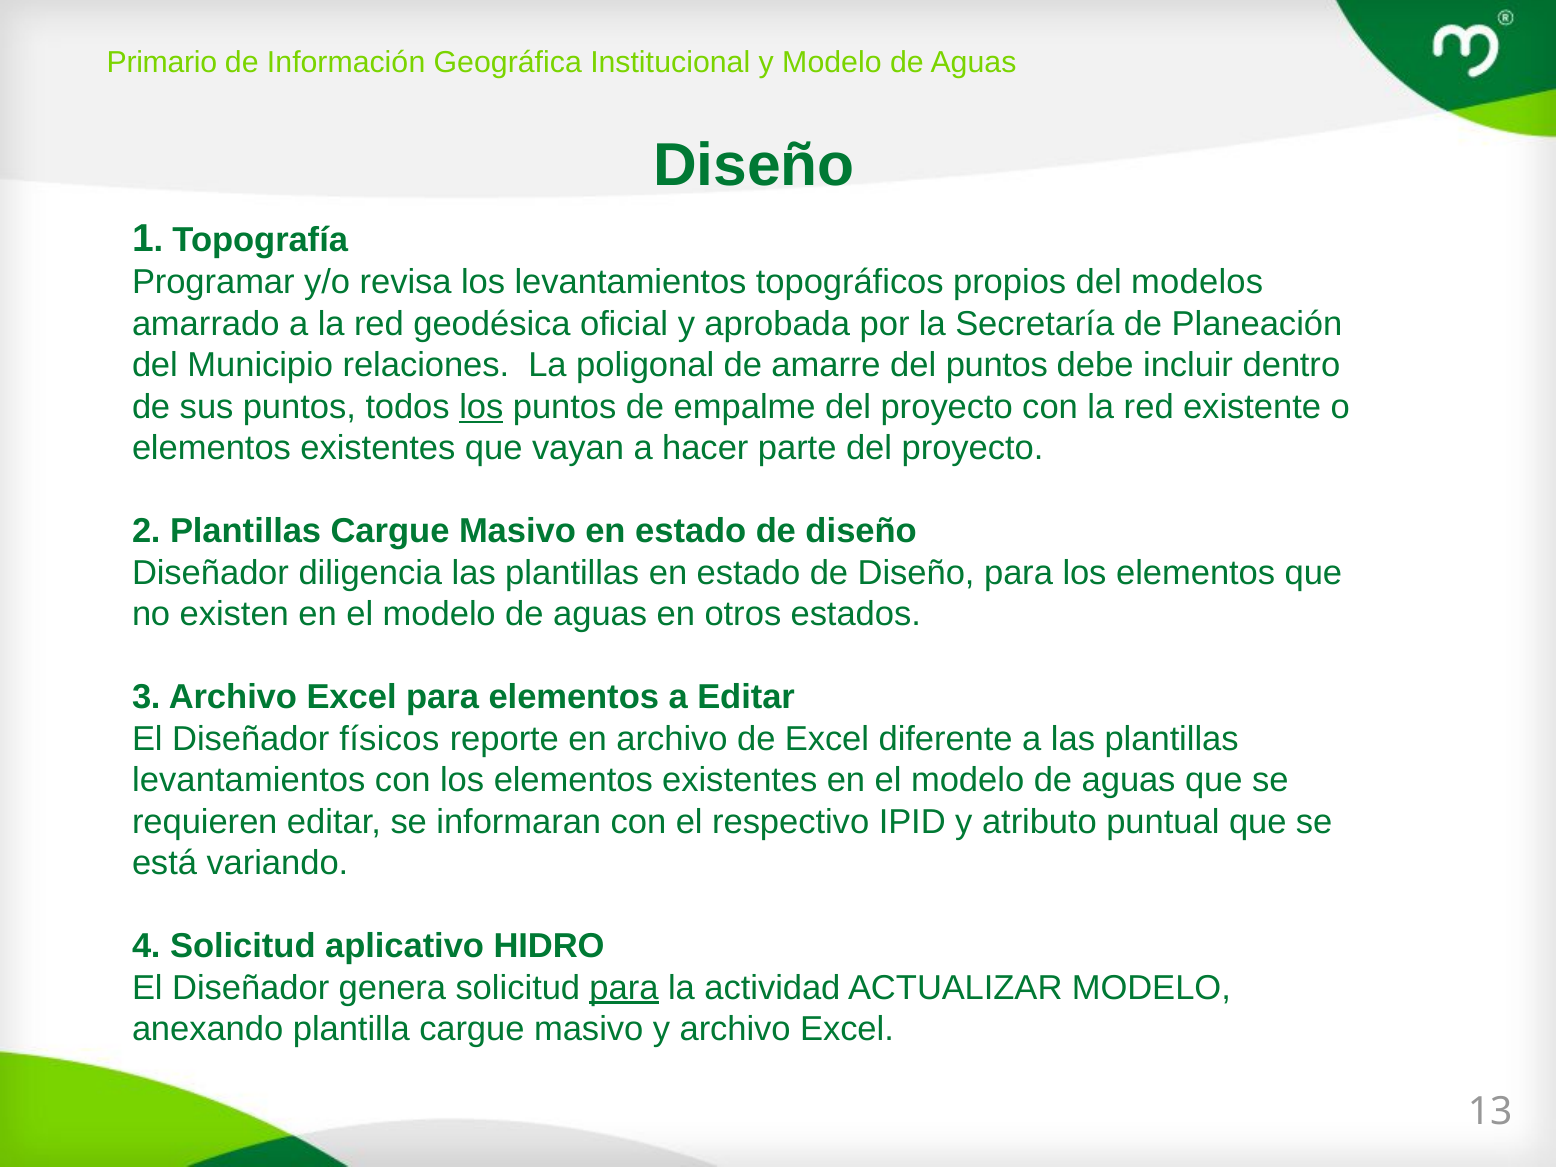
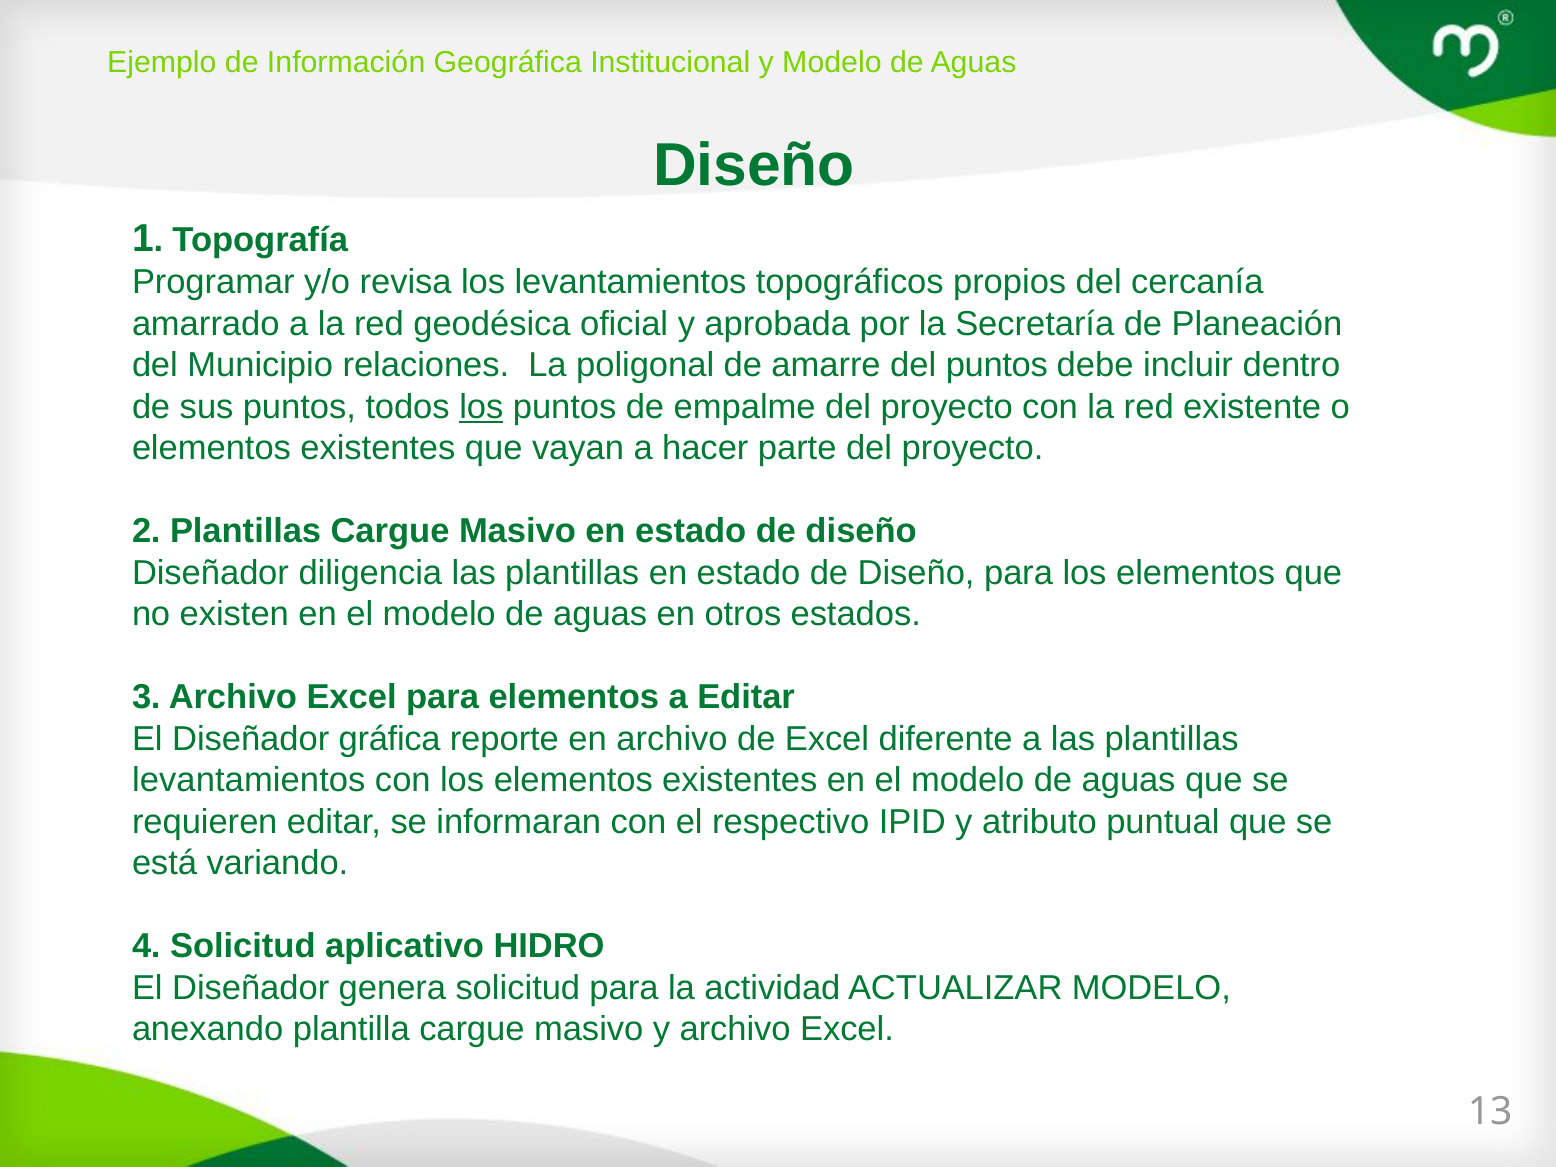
Primario: Primario -> Ejemplo
modelos: modelos -> cercanía
físicos: físicos -> gráfica
para at (624, 988) underline: present -> none
